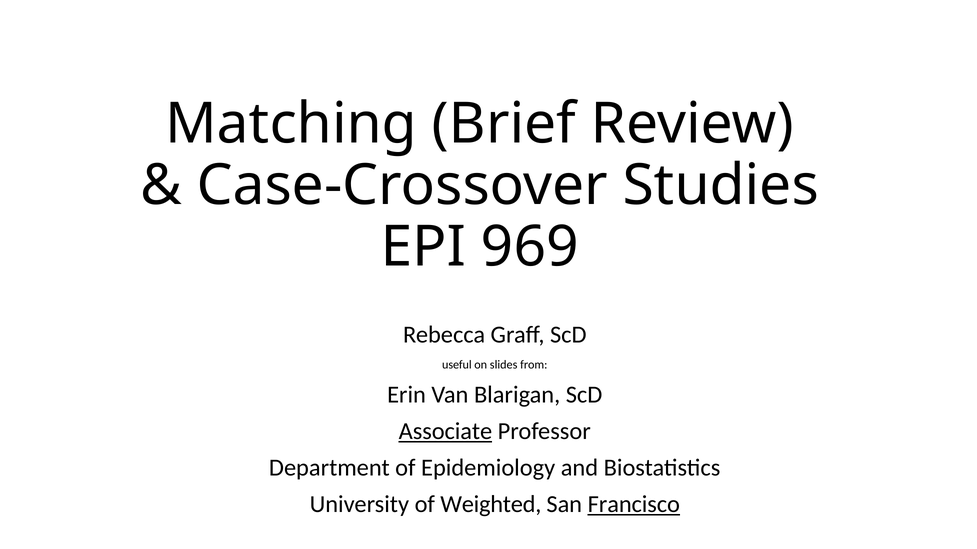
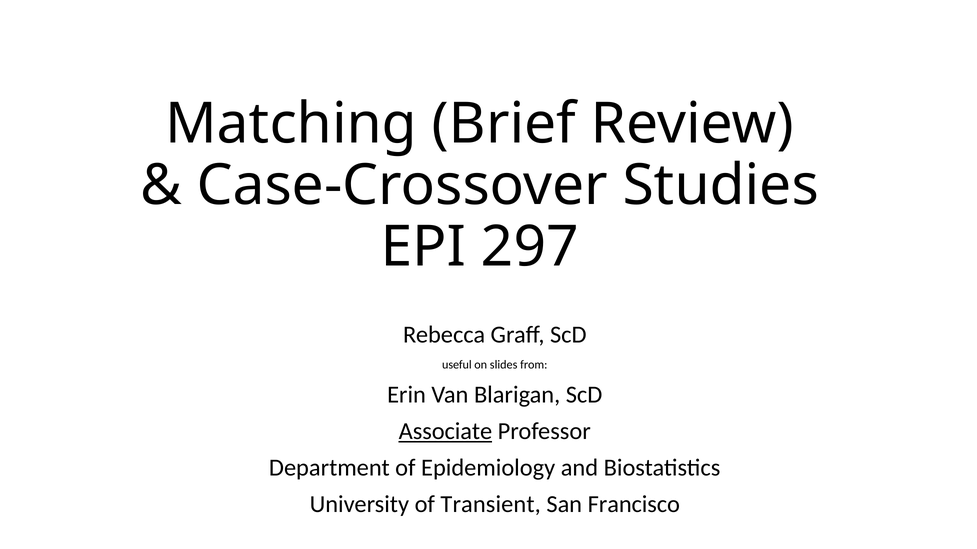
969: 969 -> 297
Weighted: Weighted -> Transient
Francisco underline: present -> none
